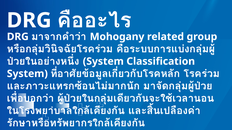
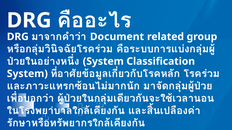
Mohogany: Mohogany -> Document
